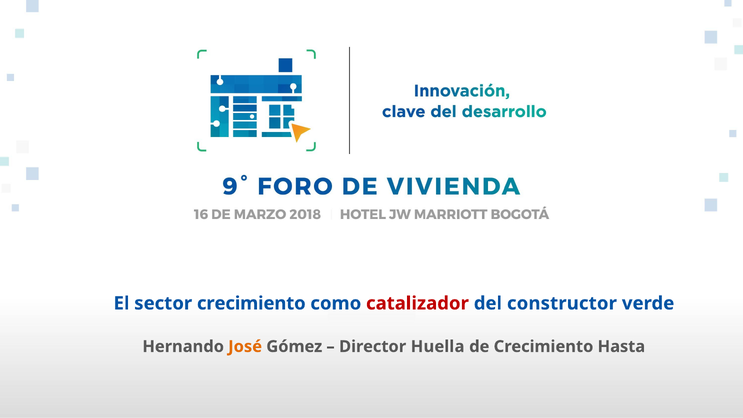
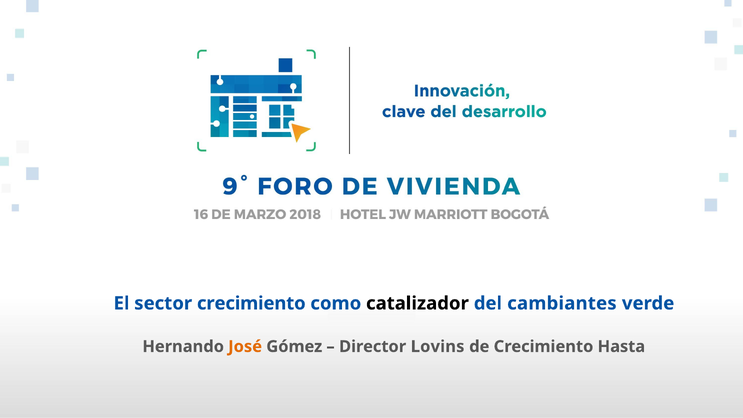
catalizador colour: red -> black
constructor: constructor -> cambiantes
Huella: Huella -> Lovins
